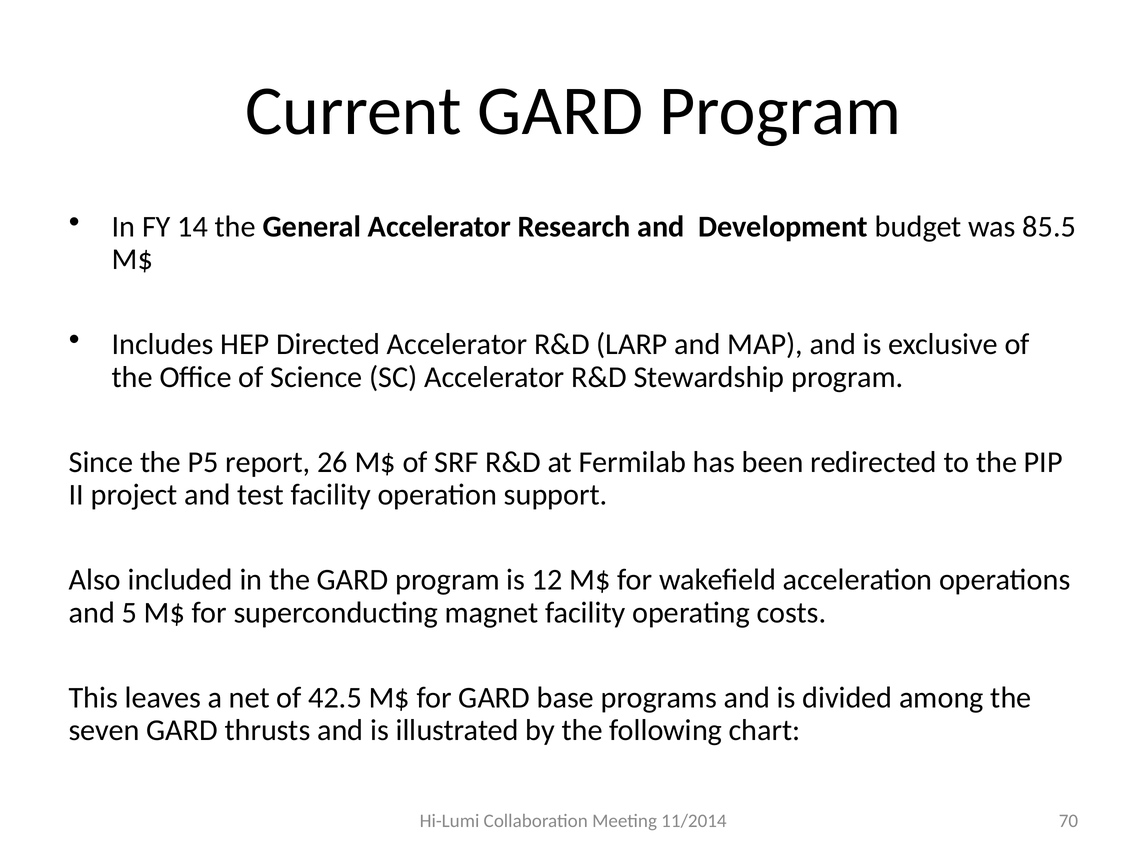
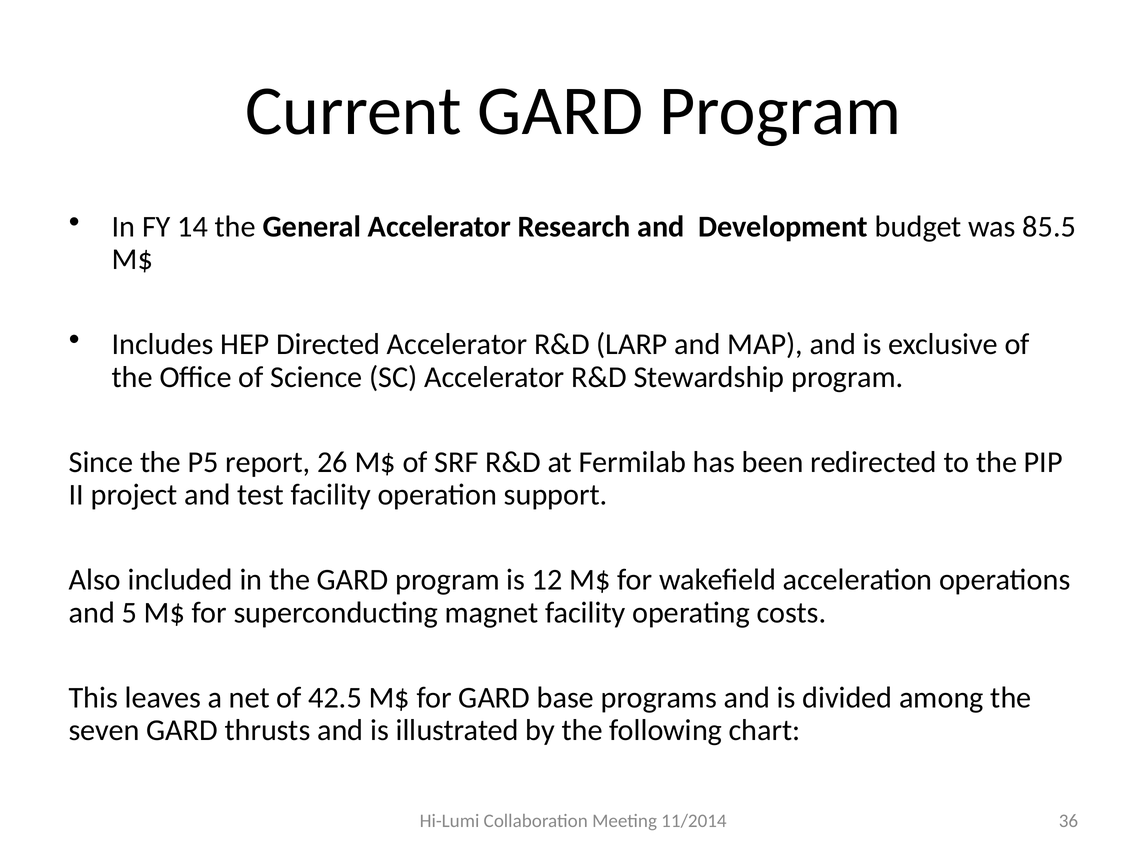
70: 70 -> 36
